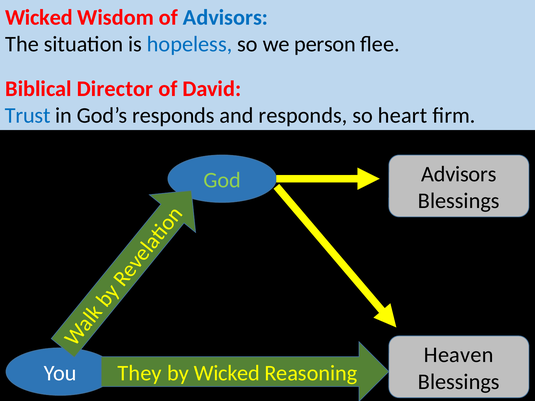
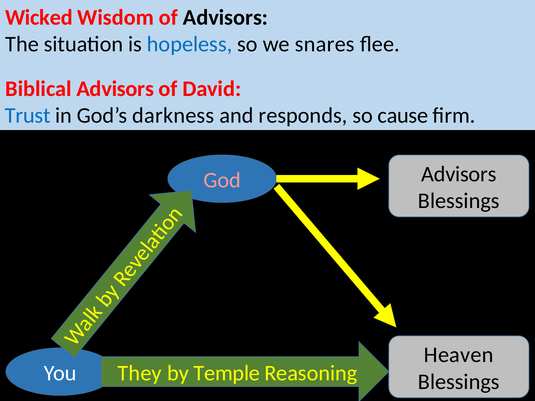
Advisors at (225, 18) colour: blue -> black
person: person -> snares
Biblical Director: Director -> Advisors
God’s responds: responds -> darkness
heart: heart -> cause
God colour: light green -> pink
by Wicked: Wicked -> Temple
